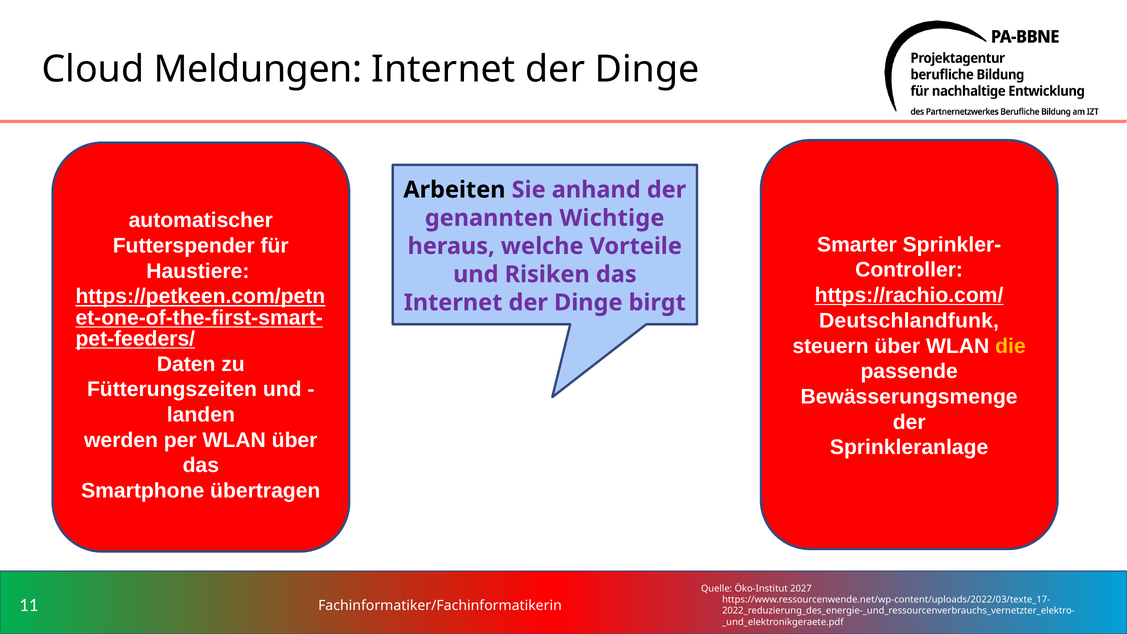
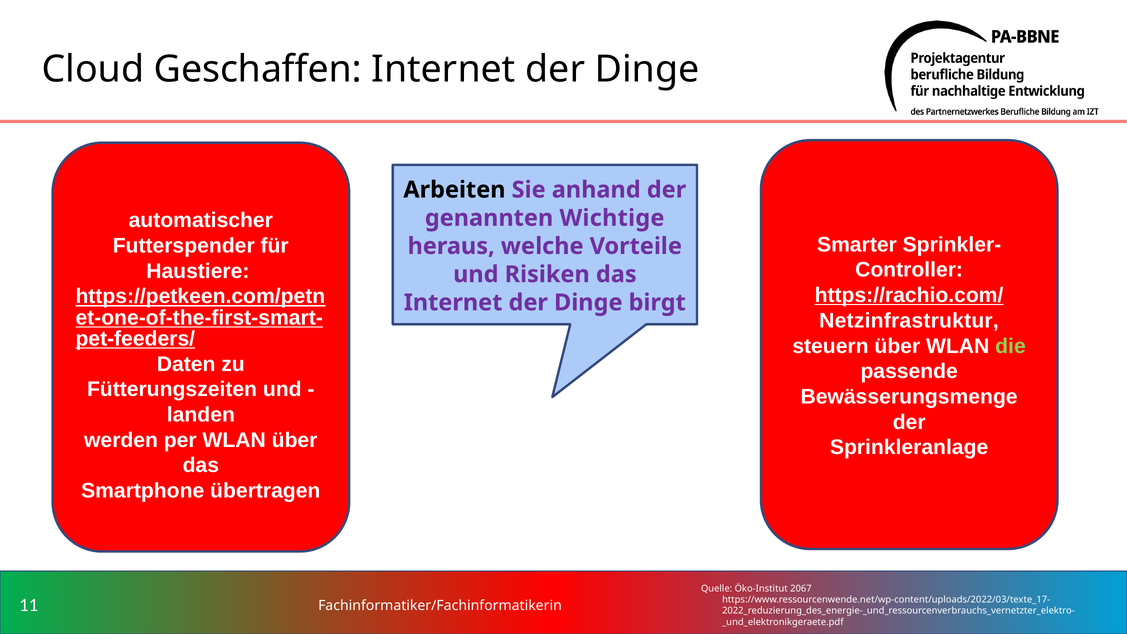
Meldungen: Meldungen -> Geschaffen
Deutschlandfunk: Deutschlandfunk -> Netzinfrastruktur
die colour: yellow -> light green
2027: 2027 -> 2067
